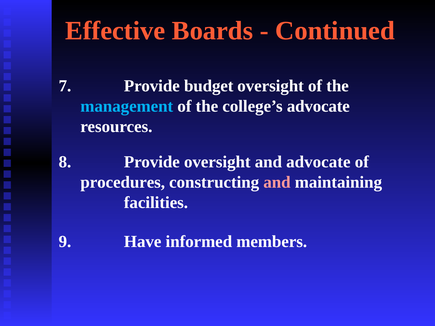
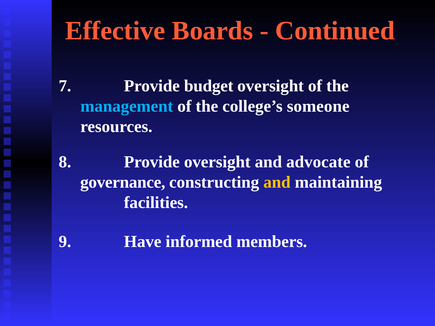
college’s advocate: advocate -> someone
procedures: procedures -> governance
and at (277, 182) colour: pink -> yellow
